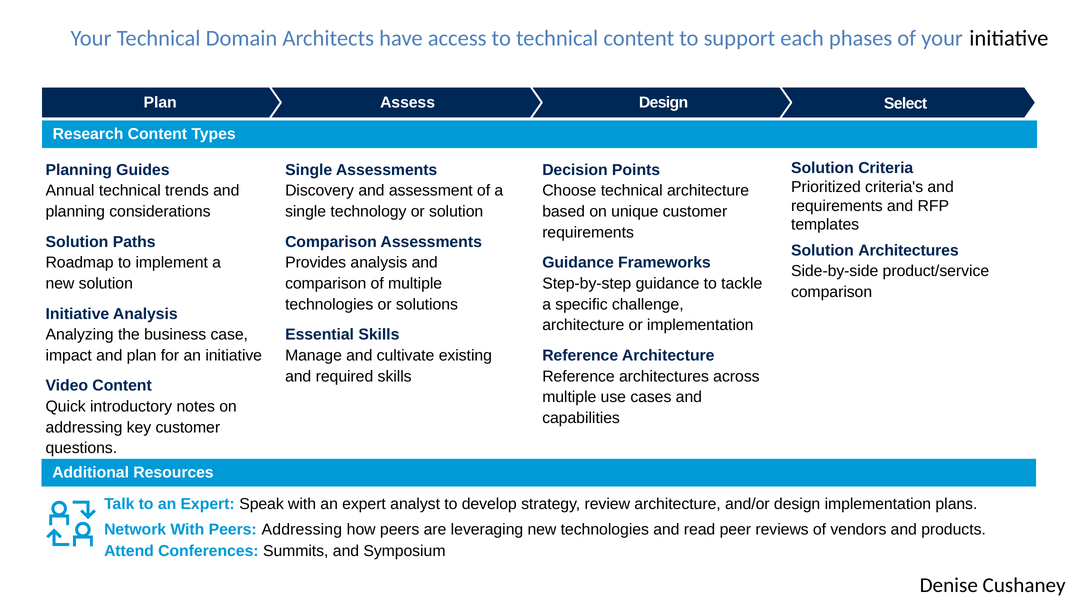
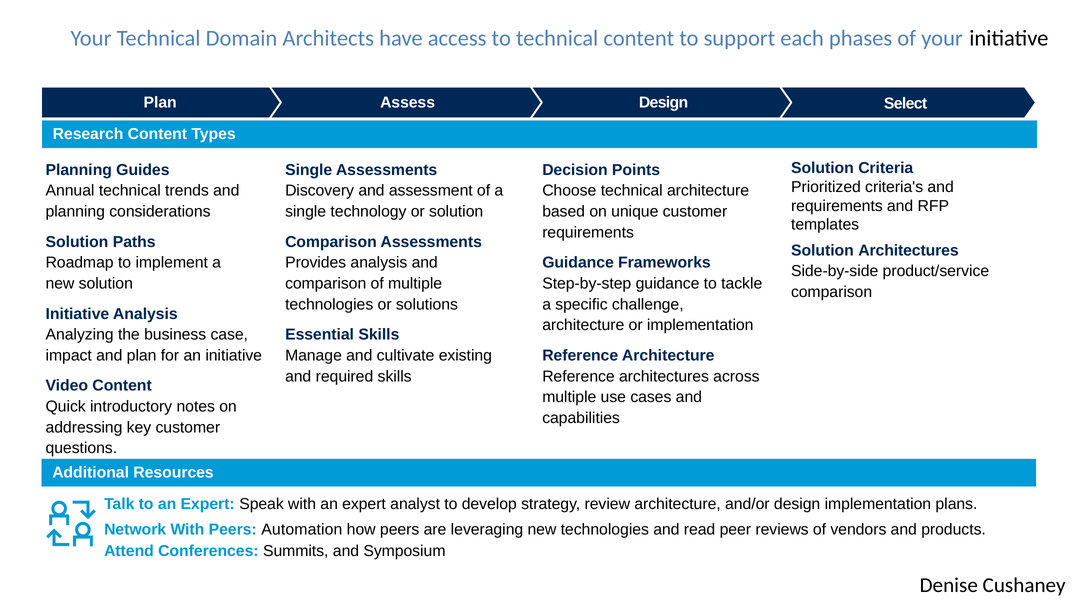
Peers Addressing: Addressing -> Automation
